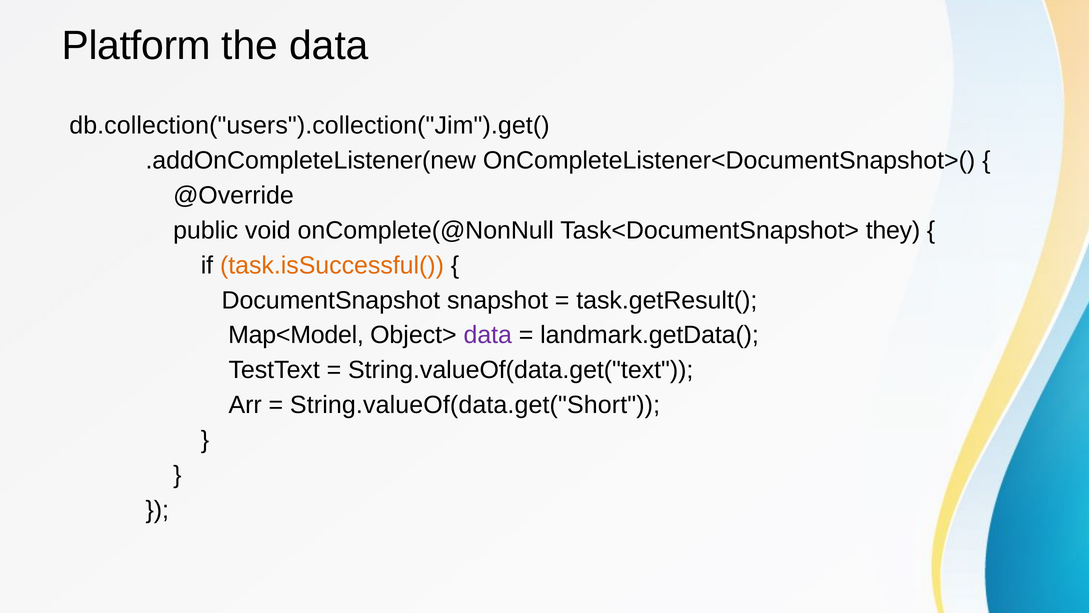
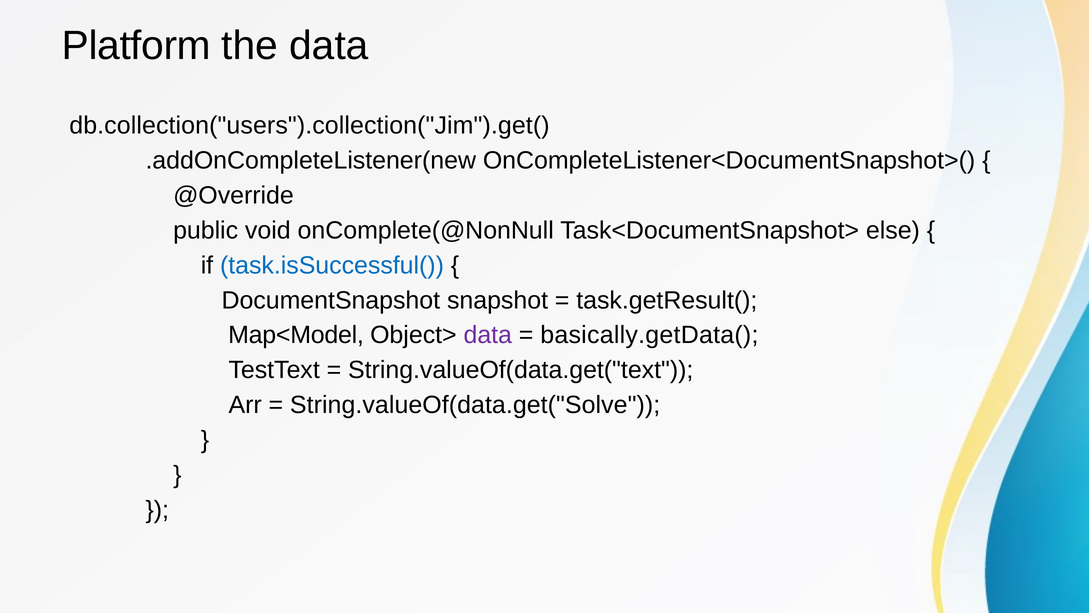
they: they -> else
task.isSuccessful( colour: orange -> blue
landmark.getData(: landmark.getData( -> basically.getData(
String.valueOf(data.get("Short: String.valueOf(data.get("Short -> String.valueOf(data.get("Solve
